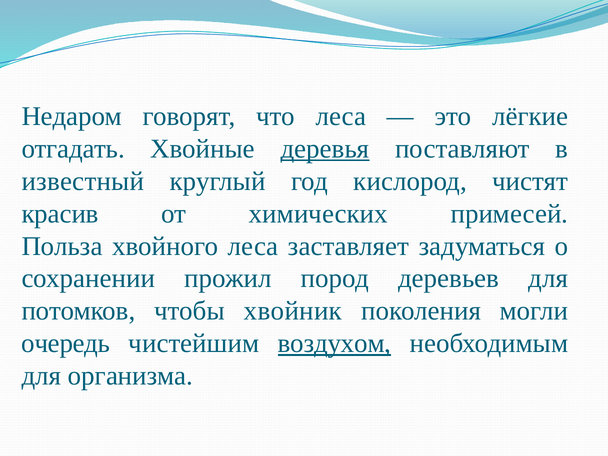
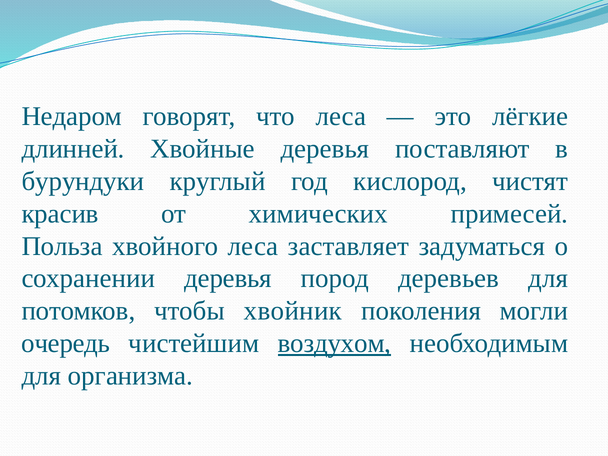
отгадать: отгадать -> длинней
деревья at (325, 149) underline: present -> none
известный: известный -> бурундуки
сохранении прожил: прожил -> деревья
